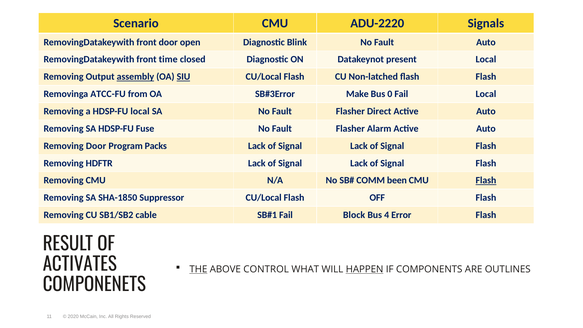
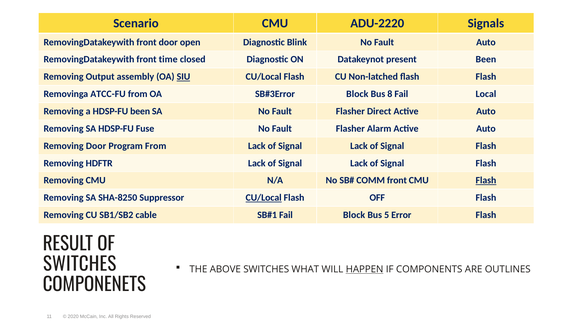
Local at (486, 59): Local -> Been
assembly underline: present -> none
Make at (357, 94): Make -> Block
0: 0 -> 8
HDSP-FU local: local -> been
Program Packs: Packs -> From
COMM been: been -> front
SHA-1850: SHA-1850 -> SHA-8250
CU/Local at (264, 198) underline: none -> present
4: 4 -> 5
ACTIVATES at (80, 265): ACTIVATES -> SWITCHES
THE underline: present -> none
ABOVE CONTROL: CONTROL -> SWITCHES
